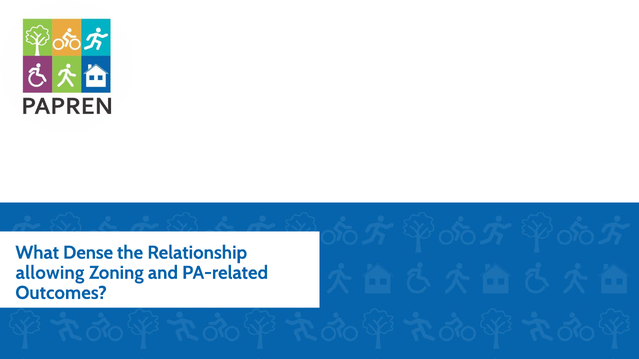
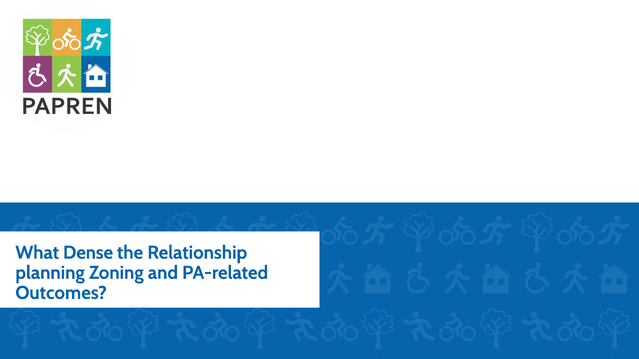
allowing: allowing -> planning
